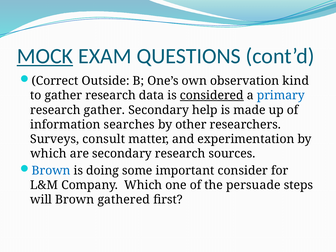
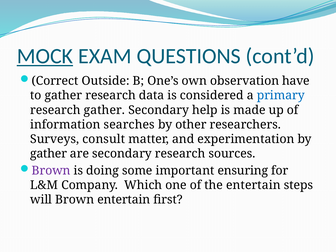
kind: kind -> have
considered underline: present -> none
which at (48, 154): which -> gather
Brown at (51, 171) colour: blue -> purple
consider: consider -> ensuring
the persuade: persuade -> entertain
Brown gathered: gathered -> entertain
